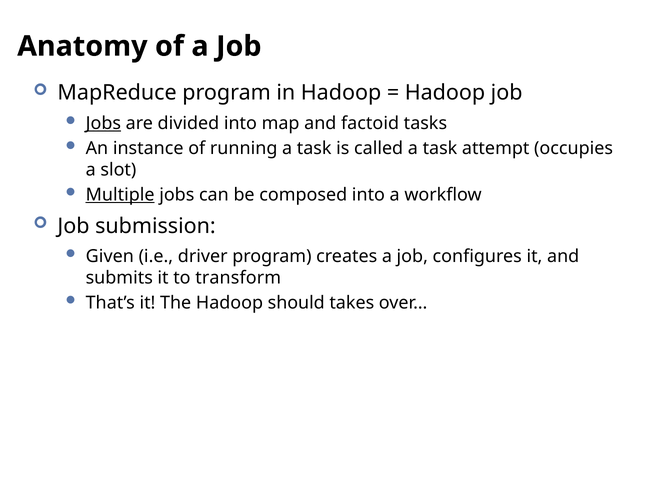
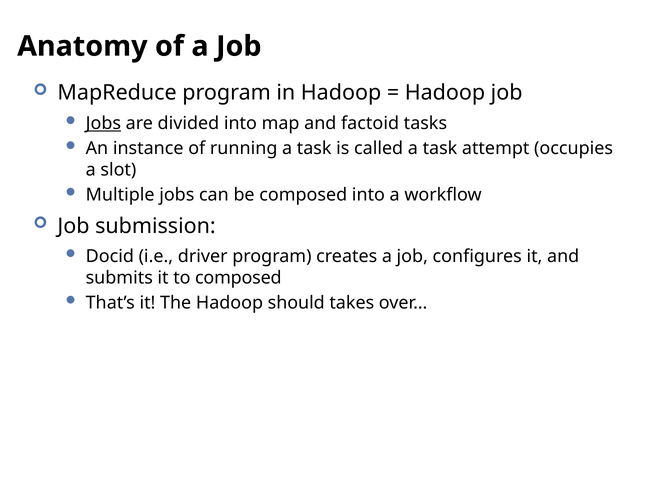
Multiple underline: present -> none
Given: Given -> Docid
to transform: transform -> composed
